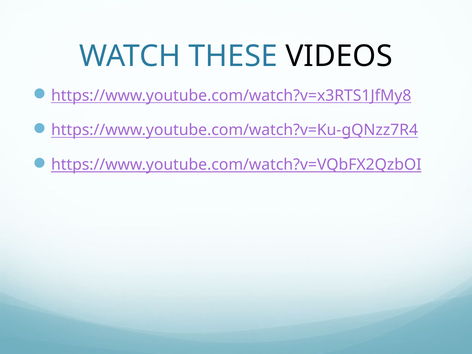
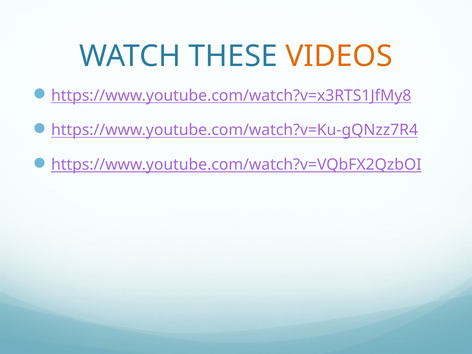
VIDEOS colour: black -> orange
